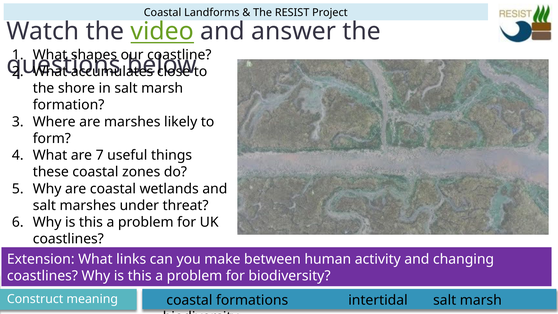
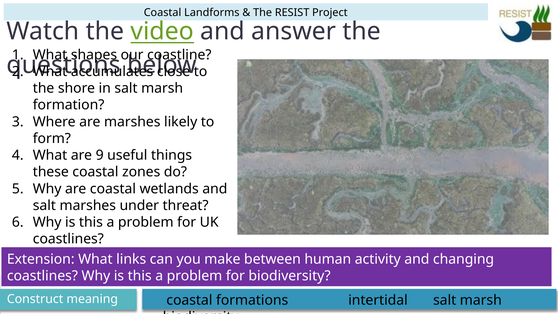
are 7: 7 -> 9
